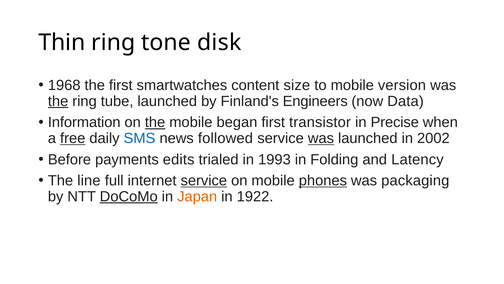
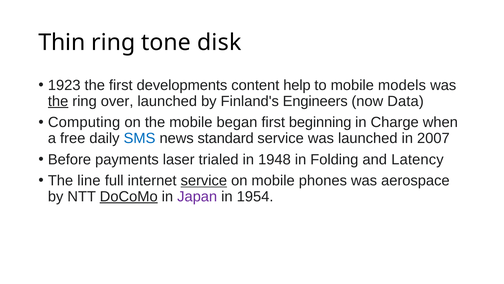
1968: 1968 -> 1923
smartwatches: smartwatches -> developments
size: size -> help
version: version -> models
tube: tube -> over
Information: Information -> Computing
the at (155, 122) underline: present -> none
transistor: transistor -> beginning
Precise: Precise -> Charge
free underline: present -> none
followed: followed -> standard
was at (321, 138) underline: present -> none
2002: 2002 -> 2007
edits: edits -> laser
1993: 1993 -> 1948
phones underline: present -> none
packaging: packaging -> aerospace
Japan colour: orange -> purple
1922: 1922 -> 1954
